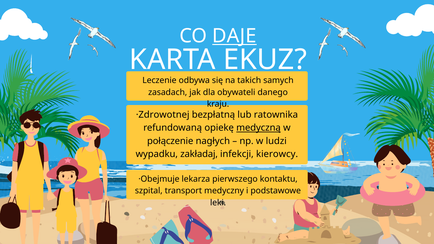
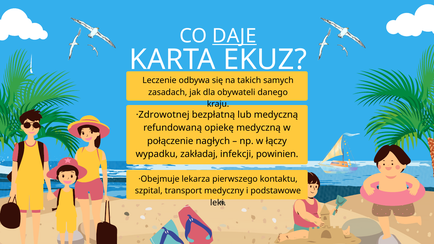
lub ratownika: ratownika -> medyczną
medyczną at (259, 128) underline: present -> none
ludzi: ludzi -> łączy
kierowcy: kierowcy -> powinien
